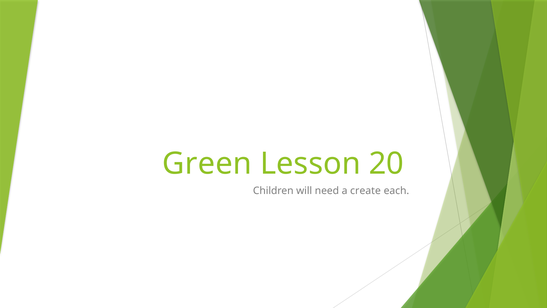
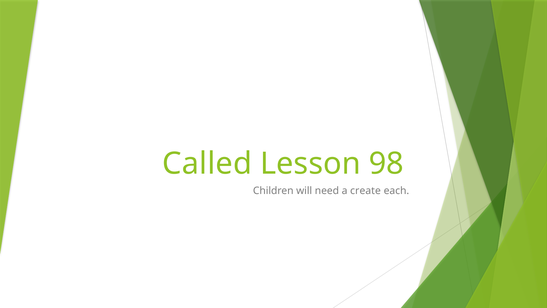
Green: Green -> Called
20: 20 -> 98
